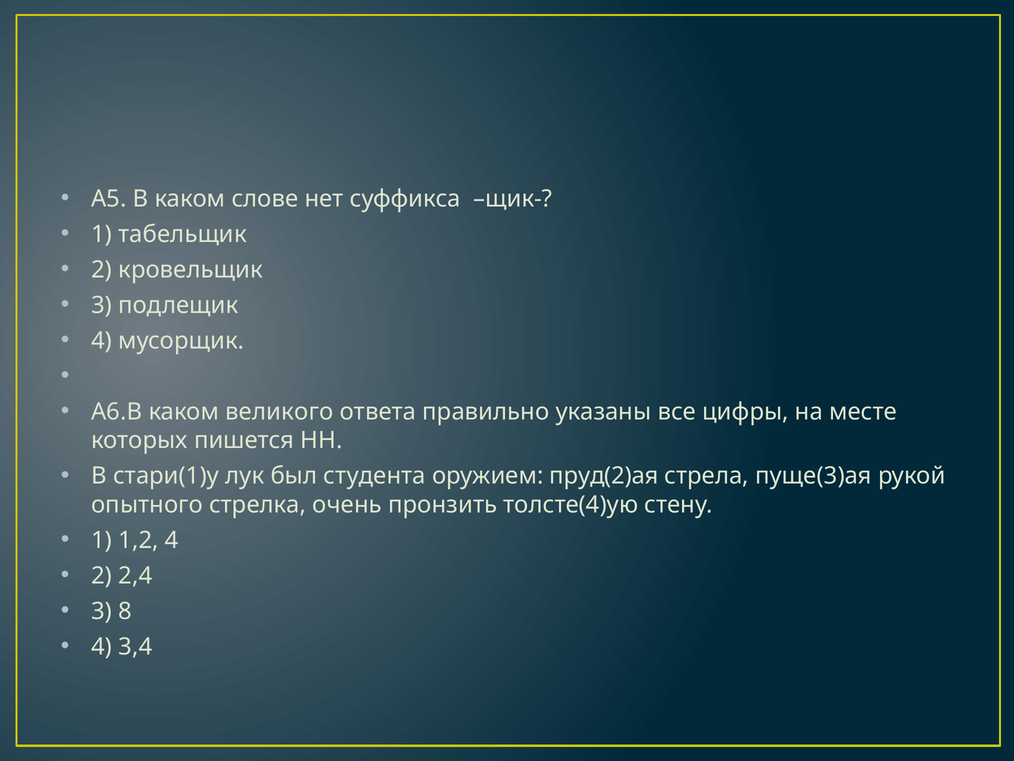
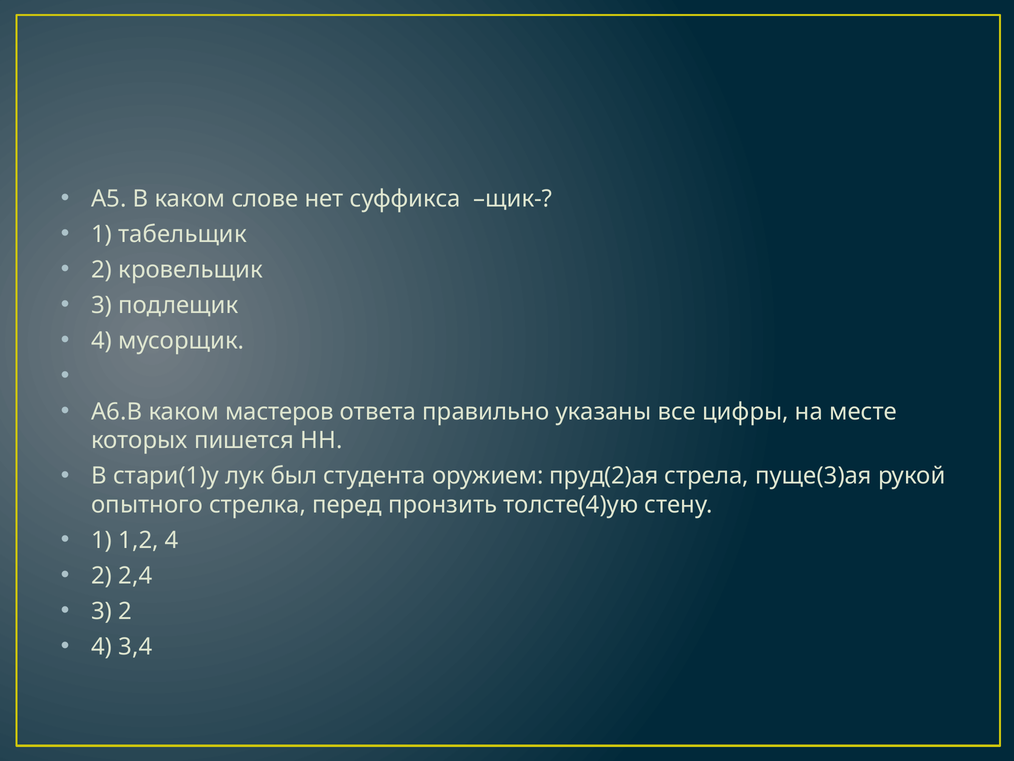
великого: великого -> мастеров
очень: очень -> перед
3 8: 8 -> 2
